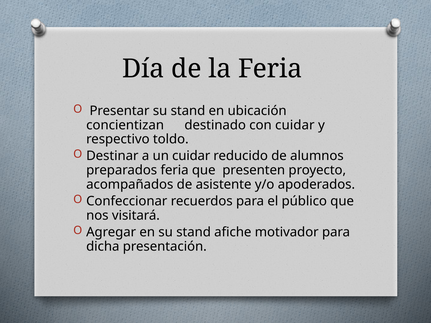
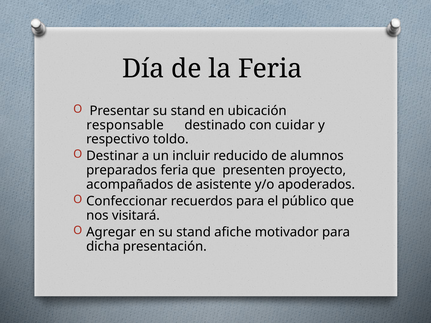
concientizan: concientizan -> responsable
un cuidar: cuidar -> incluir
